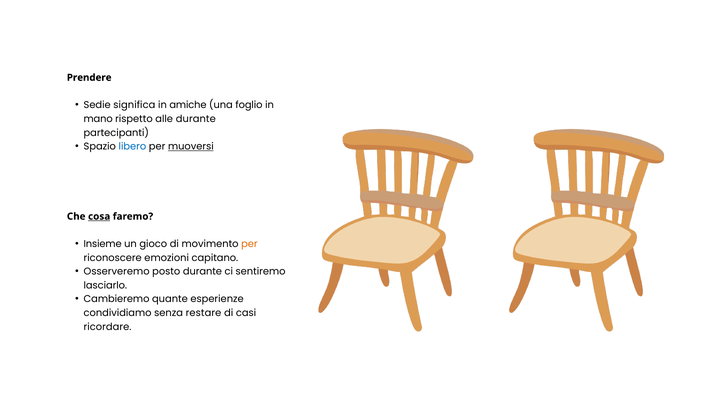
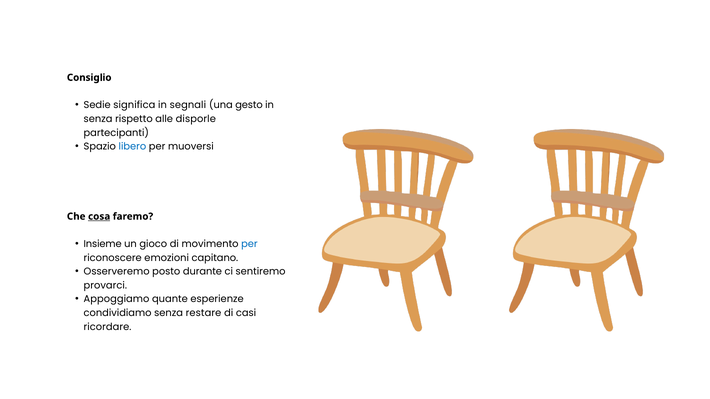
Prendere: Prendere -> Consiglio
amiche: amiche -> segnali
foglio: foglio -> gesto
mano at (98, 119): mano -> senza
alle durante: durante -> disporle
muoversi underline: present -> none
per at (249, 244) colour: orange -> blue
lasciarlo: lasciarlo -> provarci
Cambieremo: Cambieremo -> Appoggiamo
